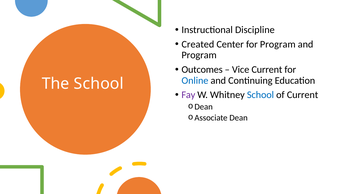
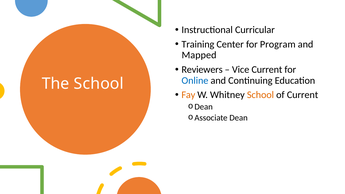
Discipline: Discipline -> Curricular
Created: Created -> Training
Program at (199, 55): Program -> Mapped
Outcomes: Outcomes -> Reviewers
Fay colour: purple -> orange
School at (260, 95) colour: blue -> orange
